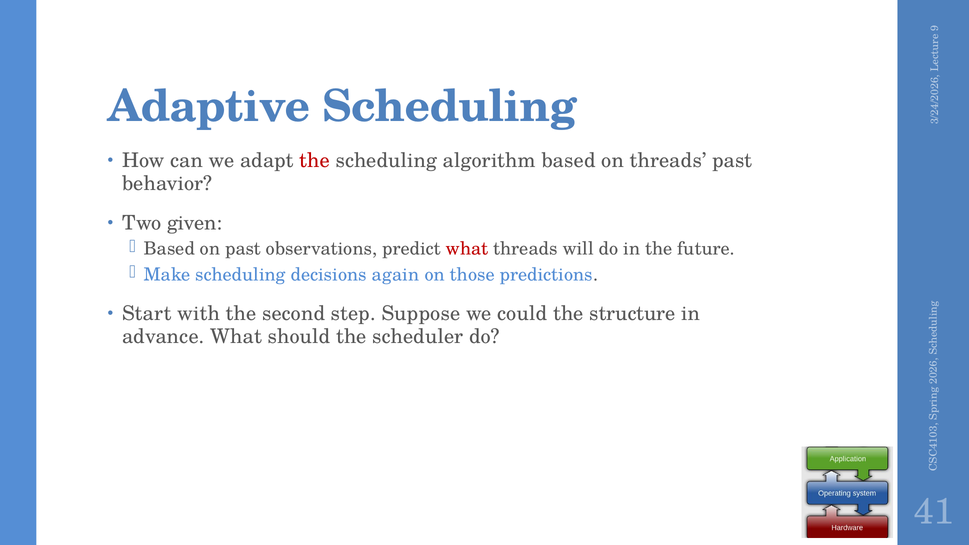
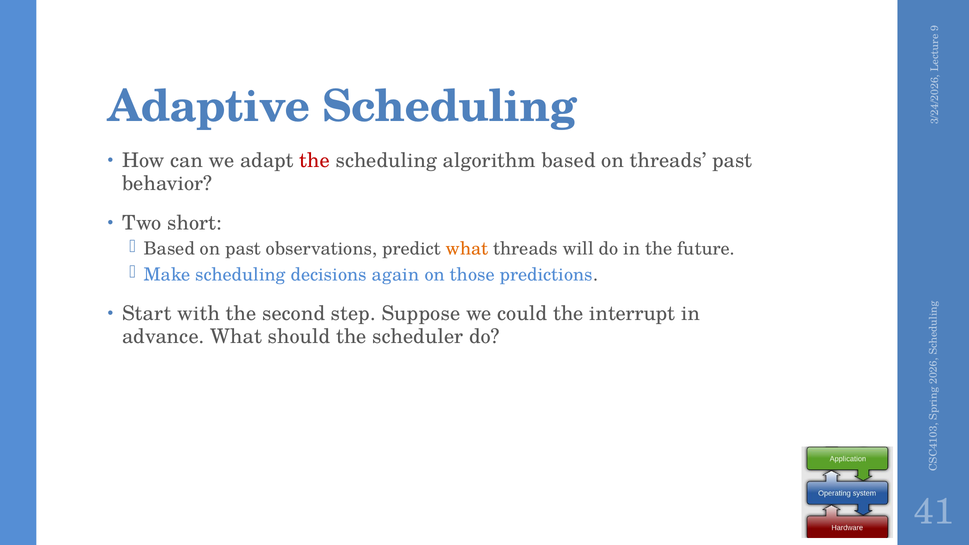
given: given -> short
what at (467, 249) colour: red -> orange
structure: structure -> interrupt
